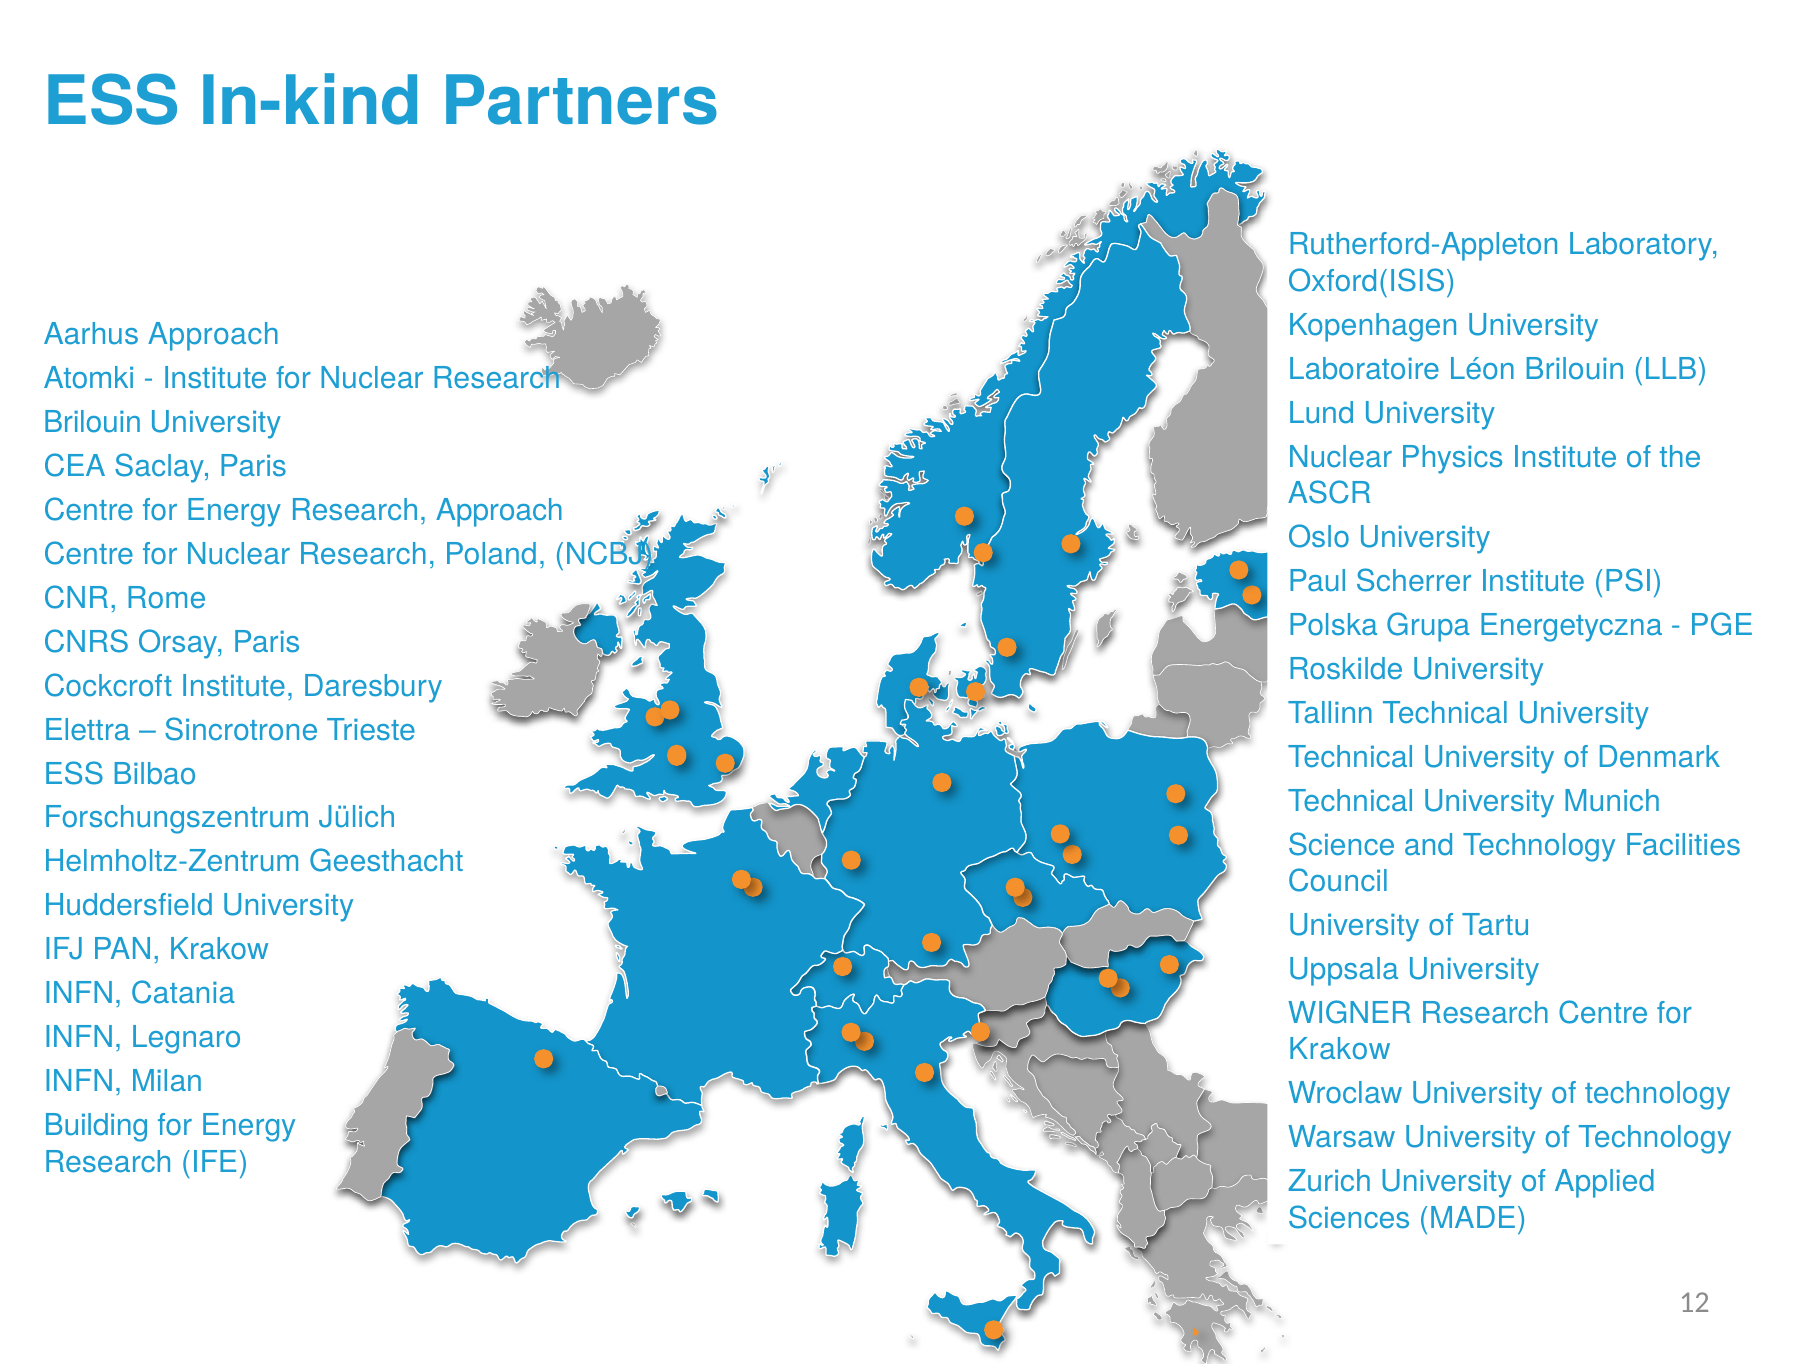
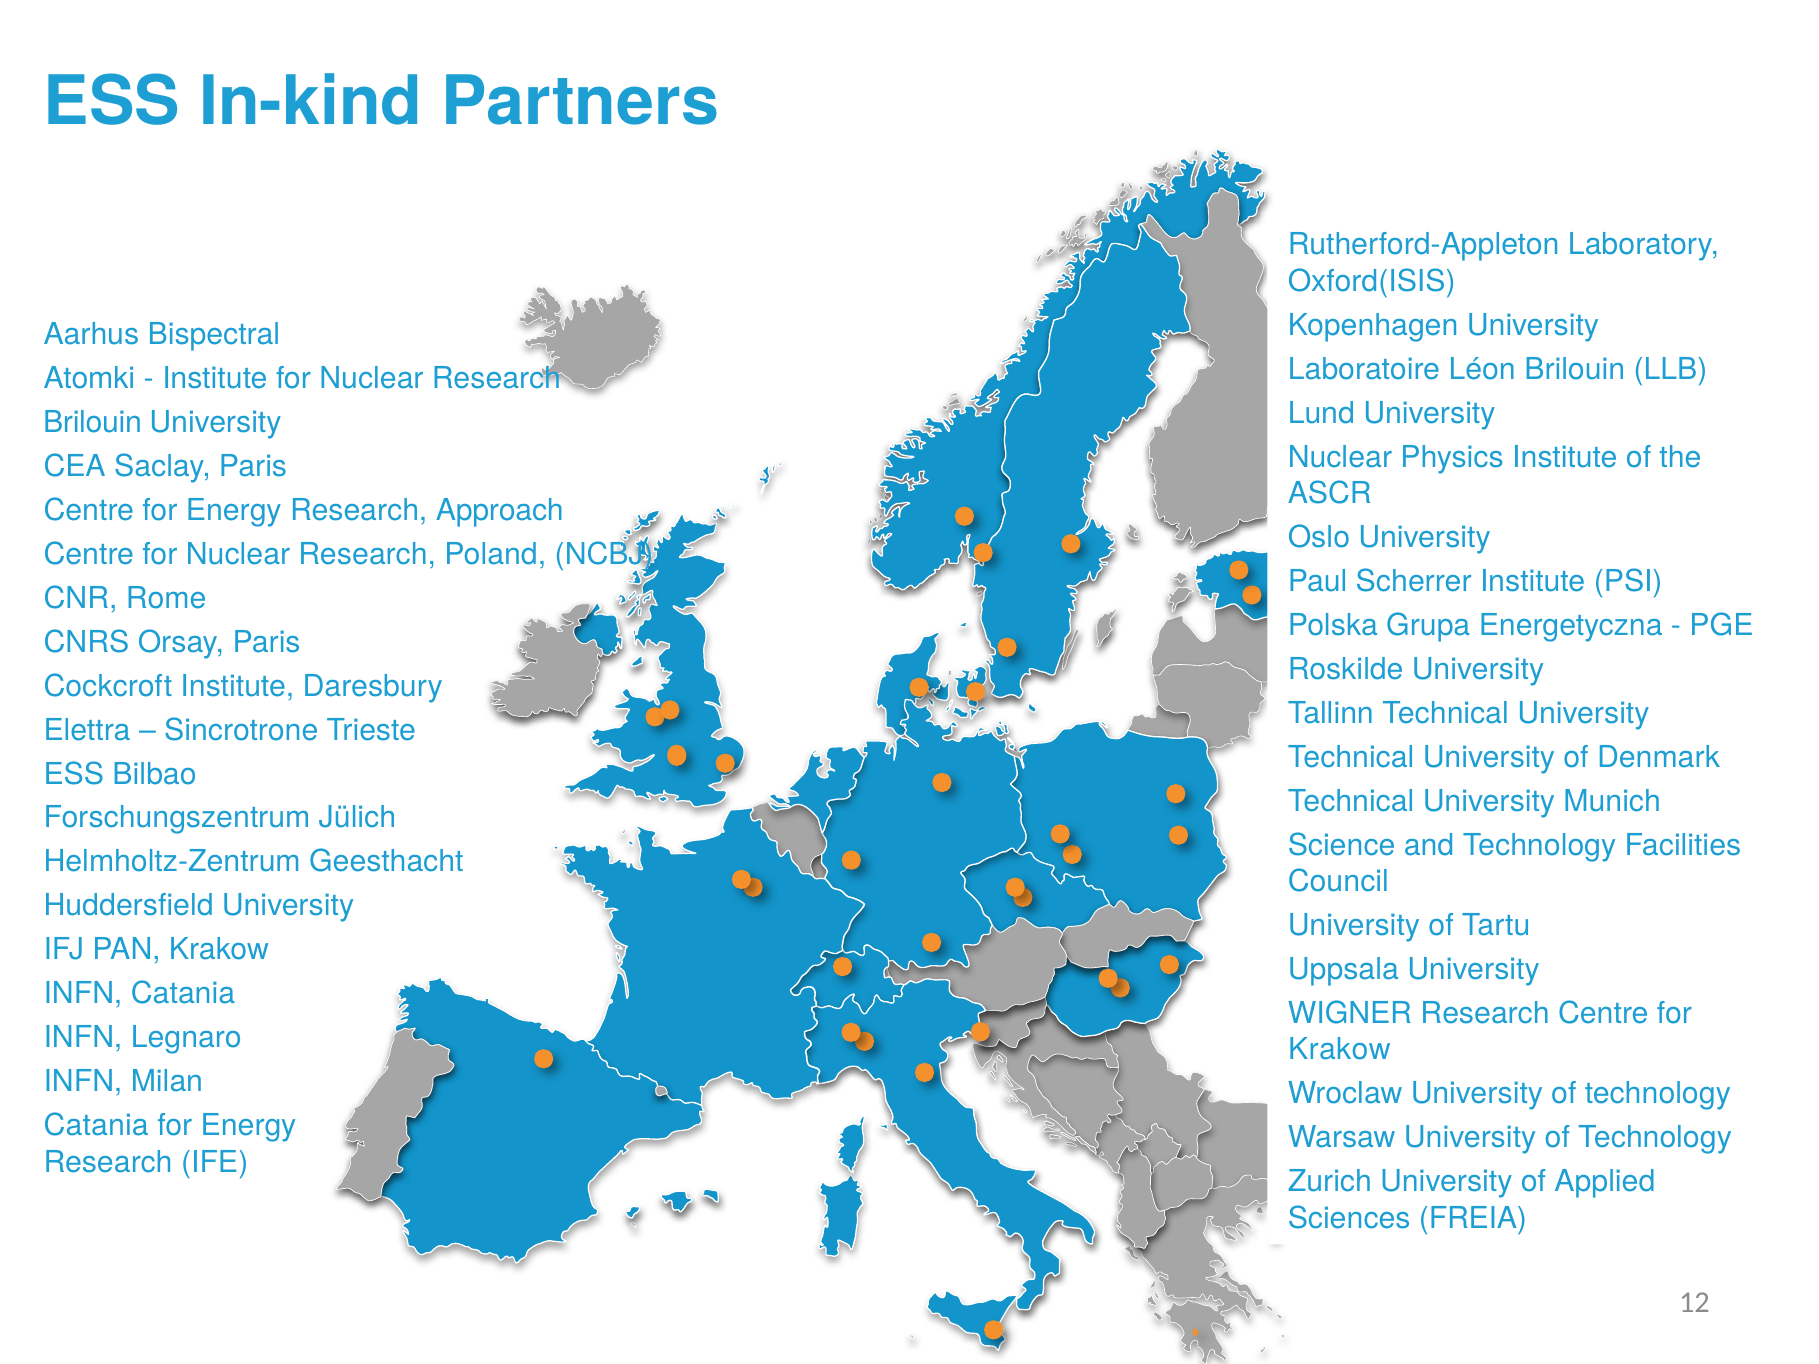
Aarhus Approach: Approach -> Bispectral
Building at (96, 1126): Building -> Catania
MADE: MADE -> FREIA
